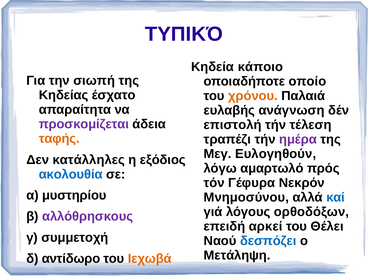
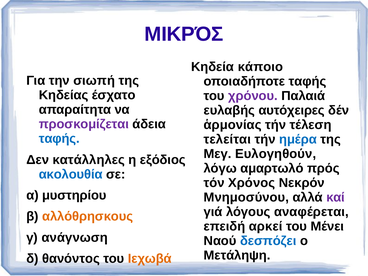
ΤΥΠΙΚΌ: ΤΥΠΙΚΌ -> ΜΙΚΡΌΣ
οποιαδήποτε οποίο: οποίο -> ταφής
χρόνου colour: orange -> purple
ανάγνωση: ανάγνωση -> αυτόχειρες
επιστολή: επιστολή -> ἁρμονίας
ταφής at (59, 139) colour: orange -> blue
τραπέζι: τραπέζι -> τελείται
ημέρα colour: purple -> blue
Γέφυρα: Γέφυρα -> Χρόνος
καί colour: blue -> purple
ορθοδόξων: ορθοδόξων -> αναφέρεται
αλλόθρησκους colour: purple -> orange
Θέλει: Θέλει -> Μένει
συμμετοχή: συμμετοχή -> ανάγνωση
αντίδωρο: αντίδωρο -> θανόντος
